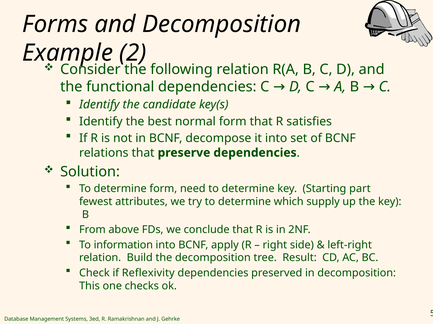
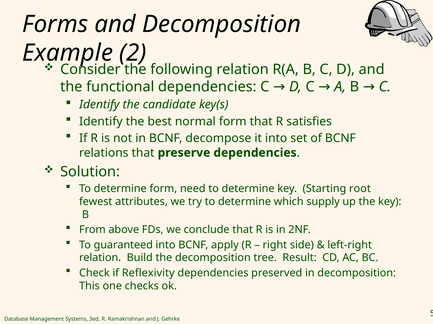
part: part -> root
information: information -> guaranteed
